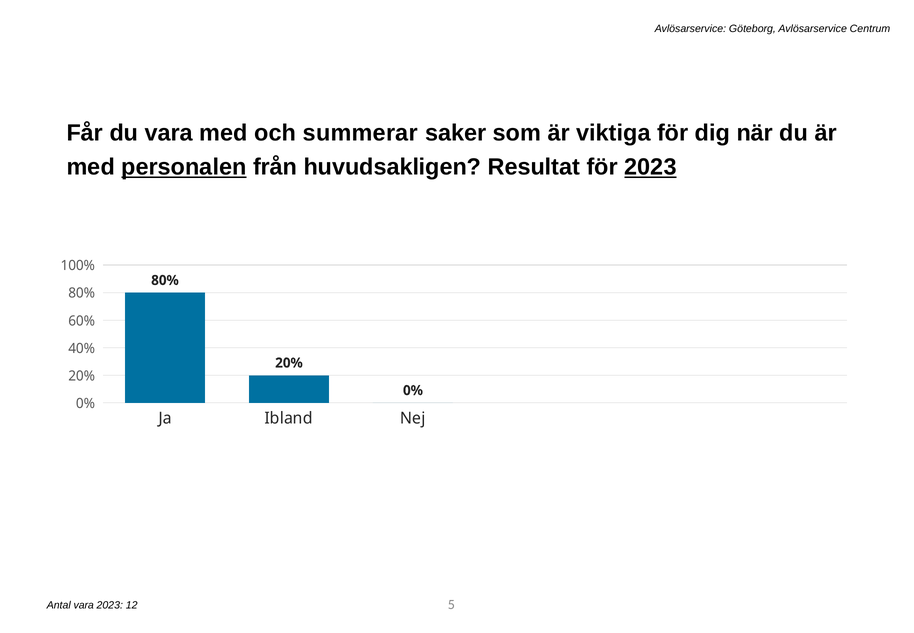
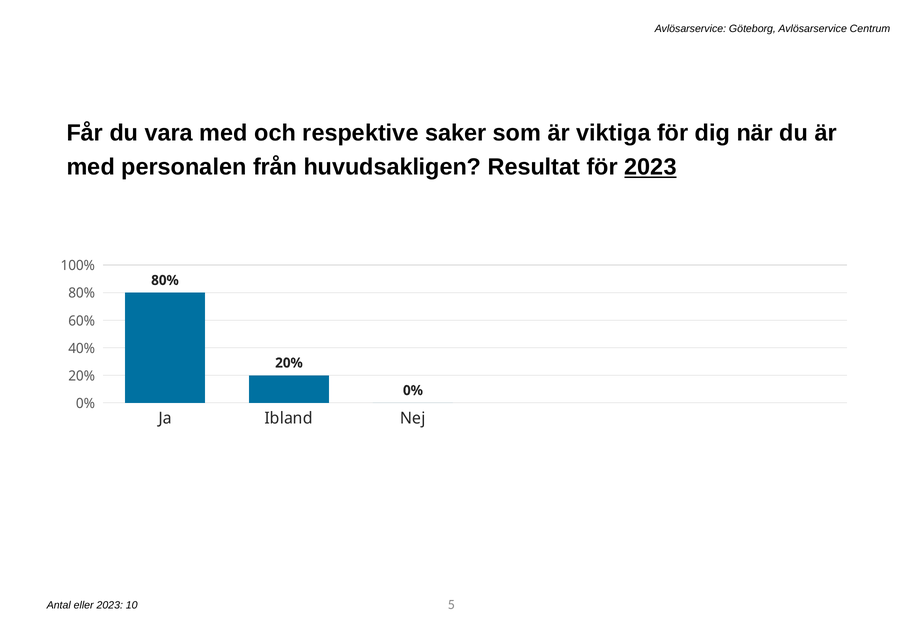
summerar: summerar -> respektive
personalen underline: present -> none
Antal vara: vara -> eller
12: 12 -> 10
